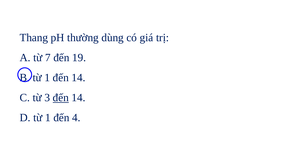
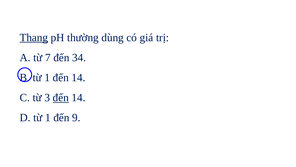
Thang underline: none -> present
19: 19 -> 34
4: 4 -> 9
